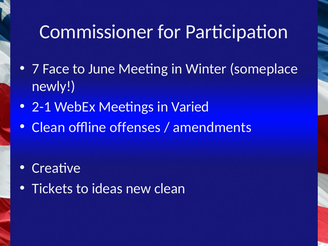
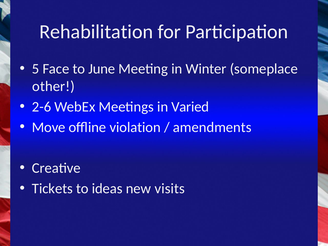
Commissioner: Commissioner -> Rehabilitation
7: 7 -> 5
newly: newly -> other
2-1: 2-1 -> 2-6
Clean at (49, 127): Clean -> Move
offenses: offenses -> violation
new clean: clean -> visits
